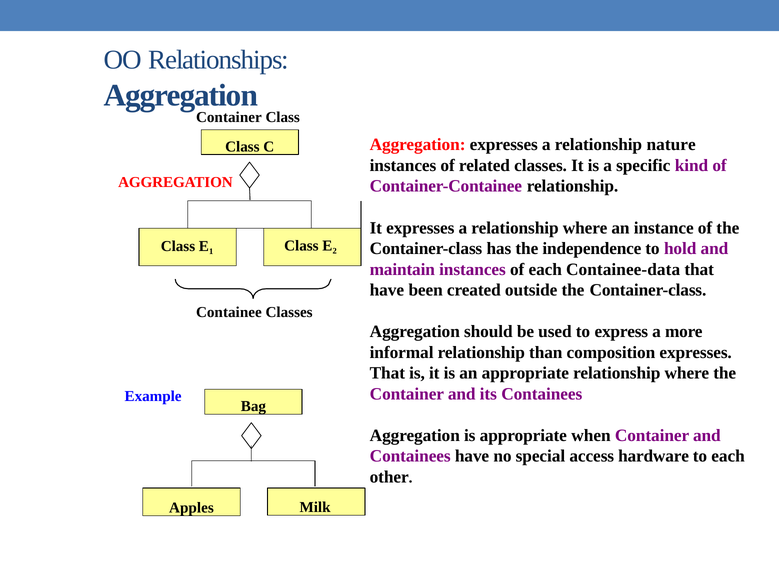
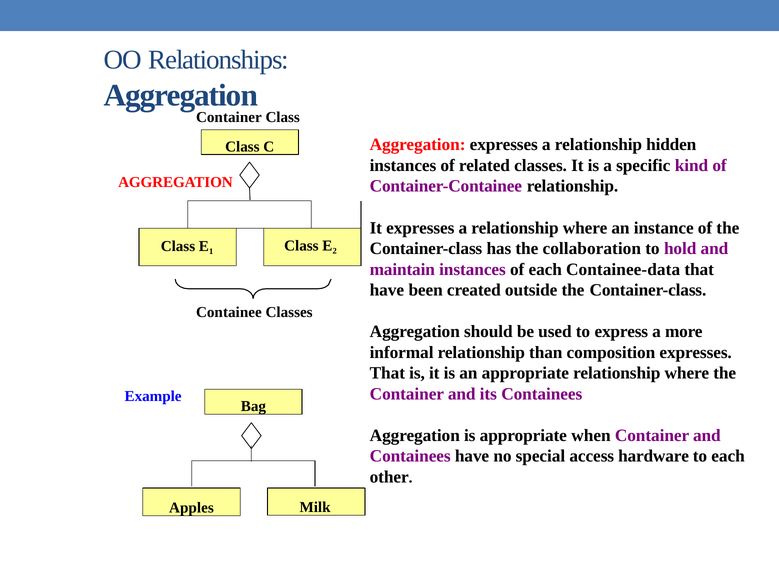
nature: nature -> hidden
independence: independence -> collaboration
